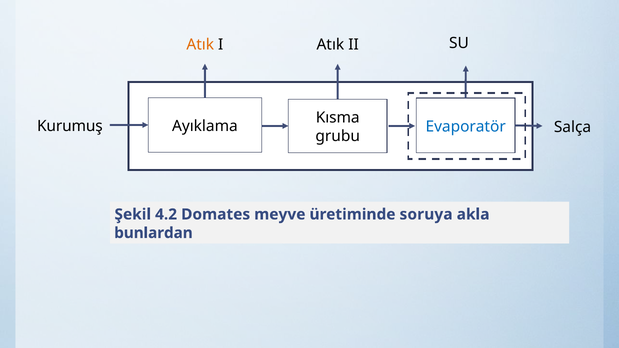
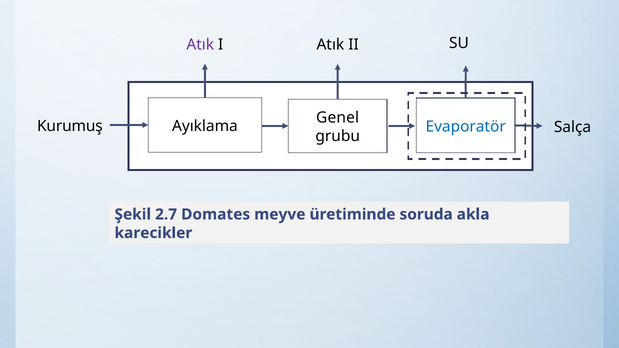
Atık at (200, 45) colour: orange -> purple
Kısma: Kısma -> Genel
4.2: 4.2 -> 2.7
soruya: soruya -> soruda
bunlardan: bunlardan -> karecikler
